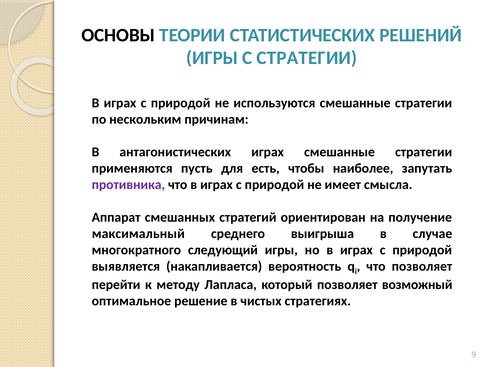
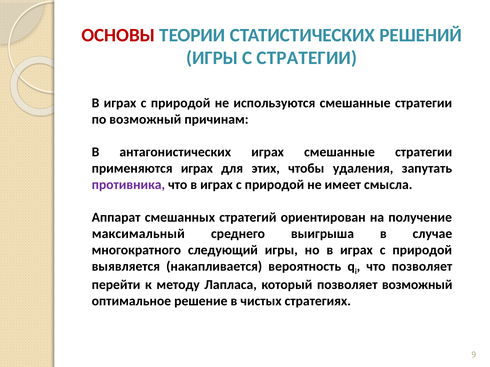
ОСНОВЫ colour: black -> red
по нескольким: нескольким -> возможный
применяются пусть: пусть -> играх
есть: есть -> этих
наиболее: наиболее -> удаления
